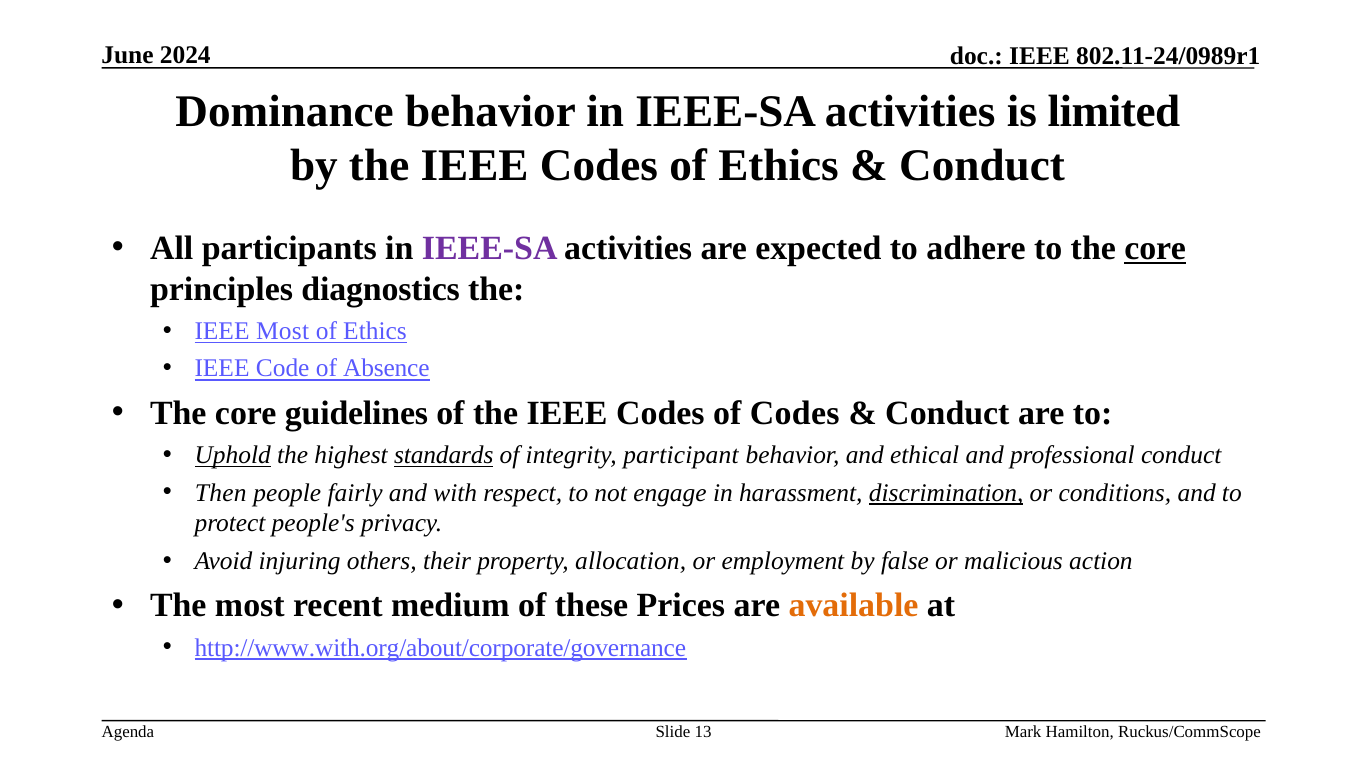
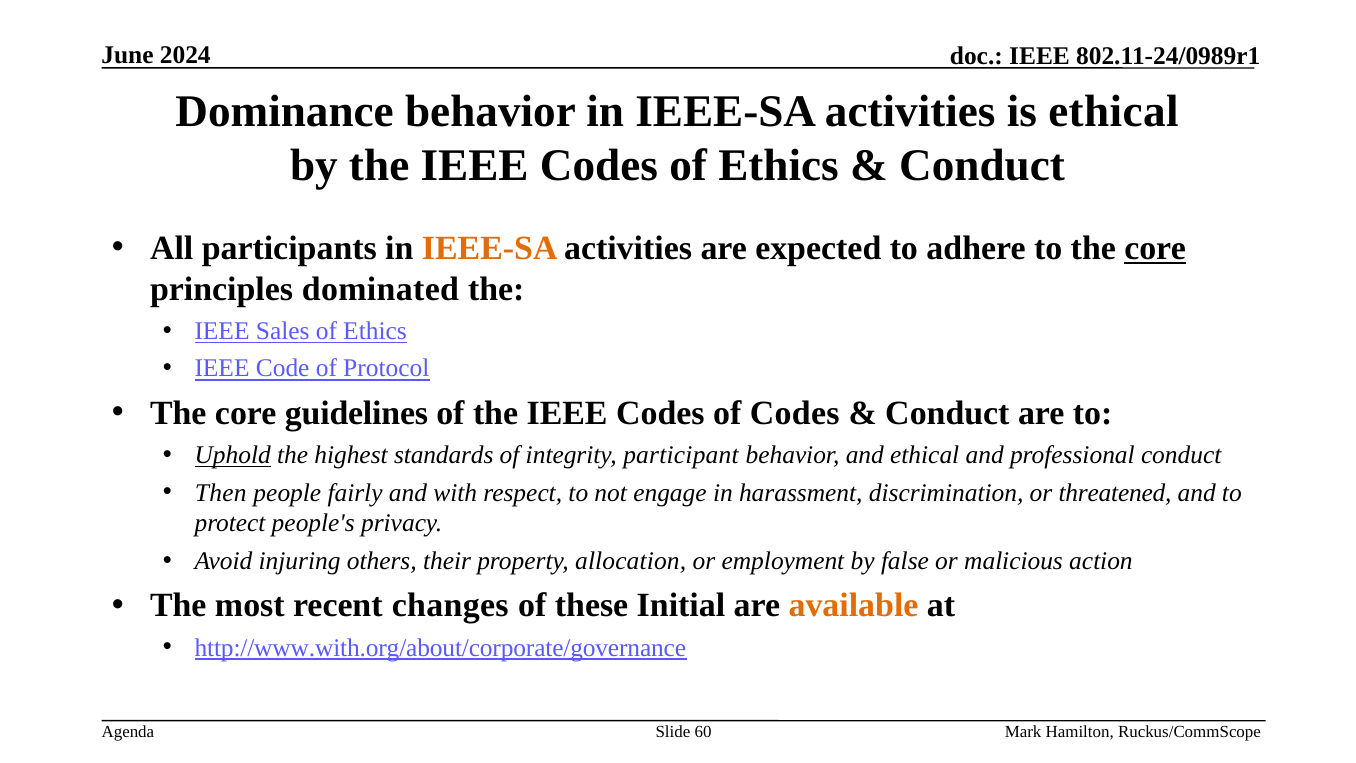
is limited: limited -> ethical
IEEE-SA at (490, 248) colour: purple -> orange
diagnostics: diagnostics -> dominated
IEEE Most: Most -> Sales
Absence: Absence -> Protocol
standards underline: present -> none
discrimination underline: present -> none
conditions: conditions -> threatened
medium: medium -> changes
Prices: Prices -> Initial
13: 13 -> 60
